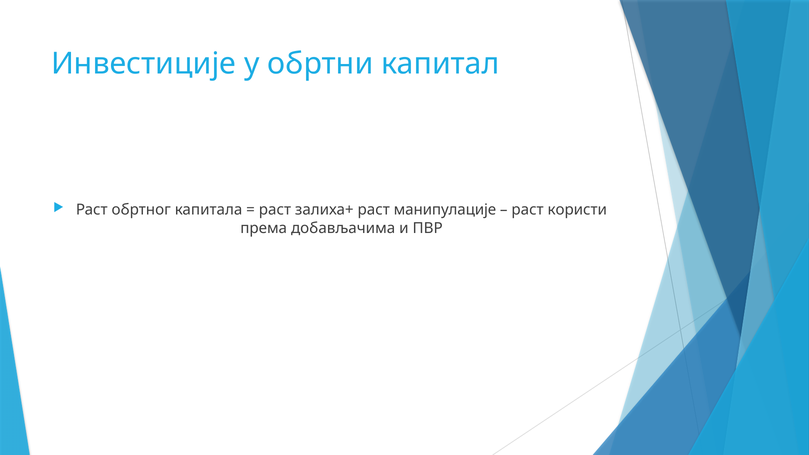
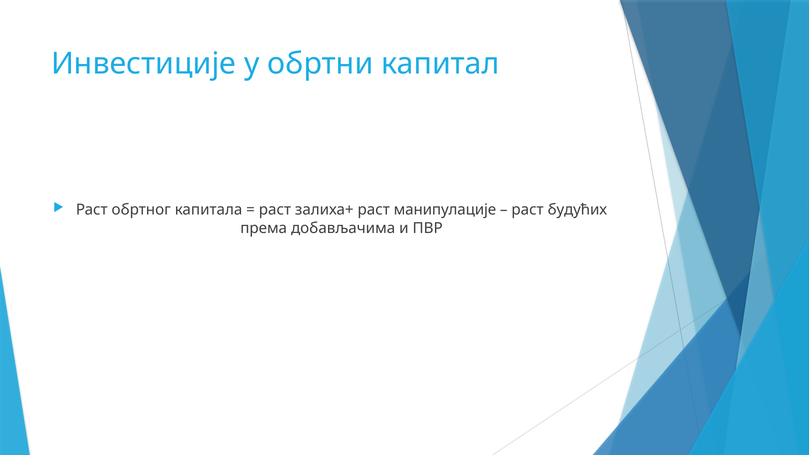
користи: користи -> будућих
